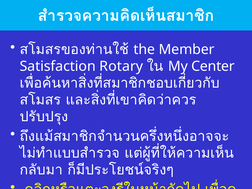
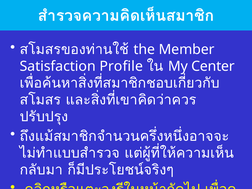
Rotary: Rotary -> Profile
